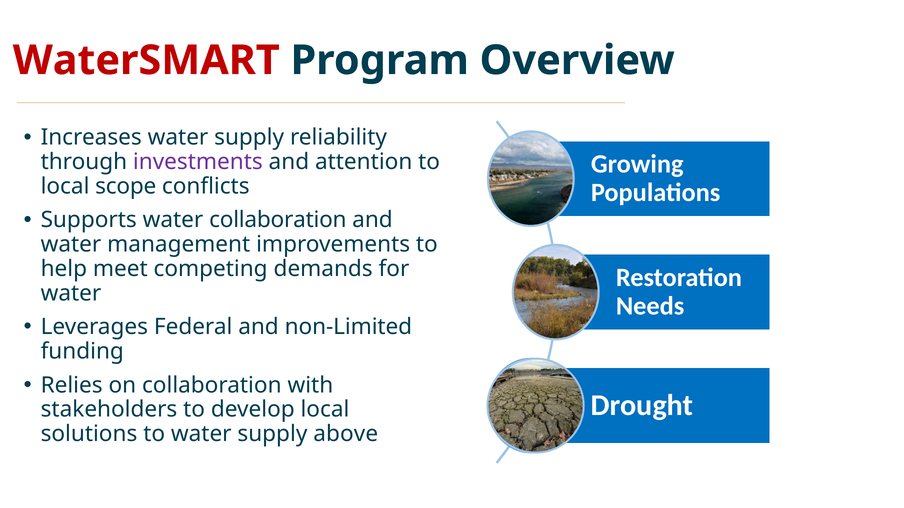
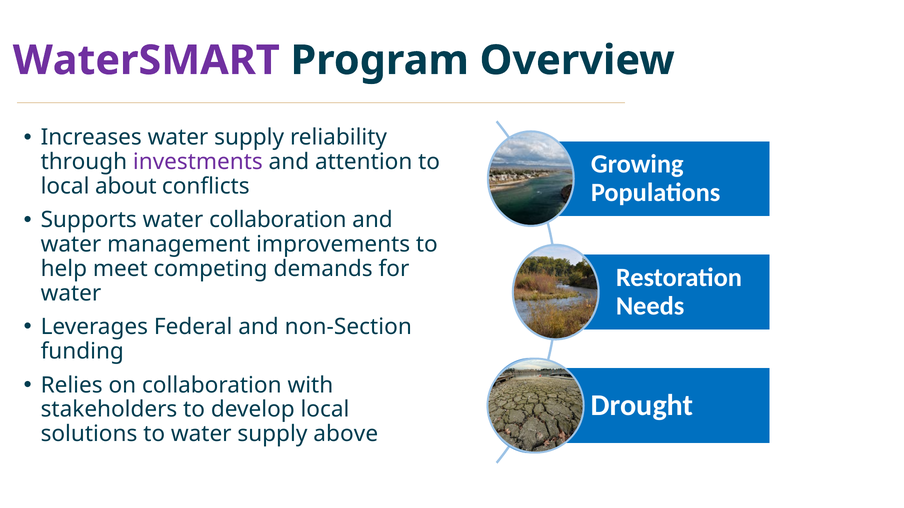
WaterSMART colour: red -> purple
scope: scope -> about
non-Limited: non-Limited -> non-Section
